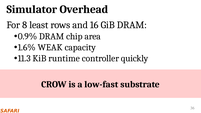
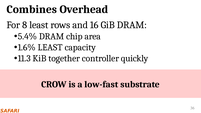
Simulator: Simulator -> Combines
0.9%: 0.9% -> 5.4%
1.6% WEAK: WEAK -> LEAST
runtime: runtime -> together
